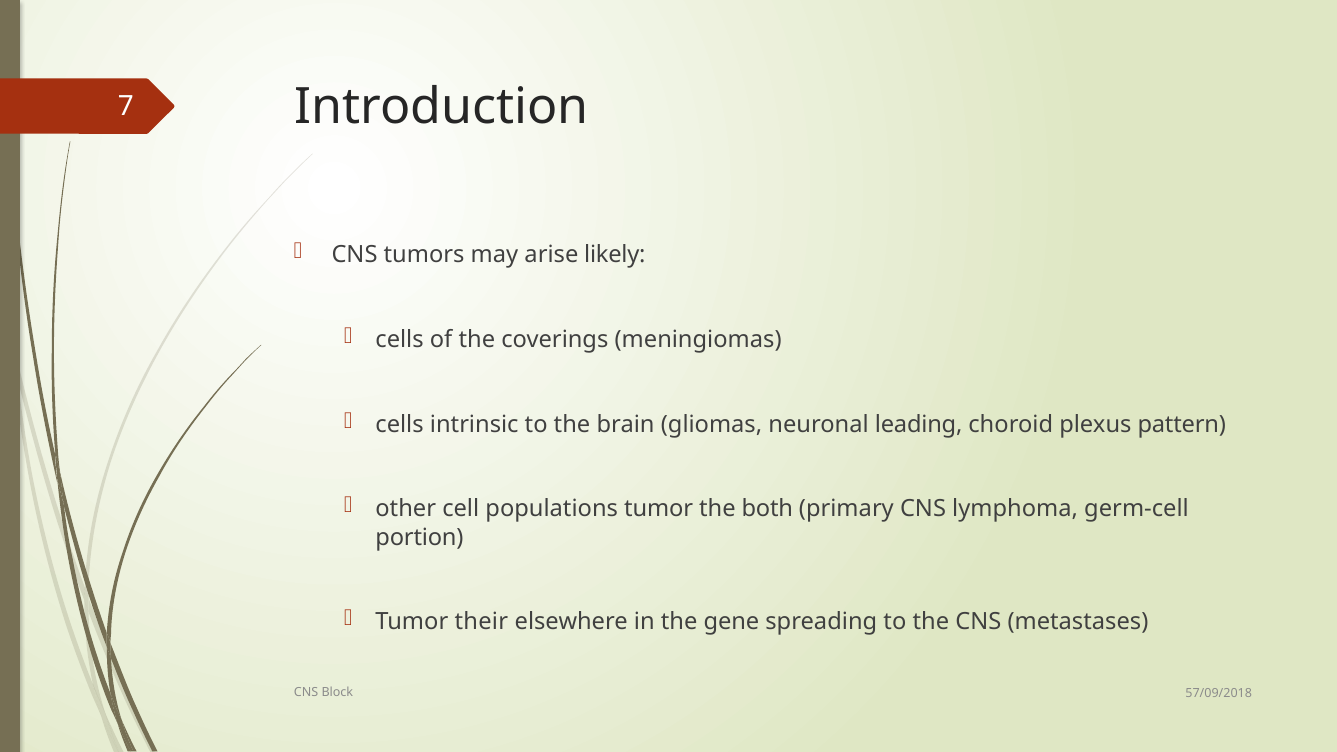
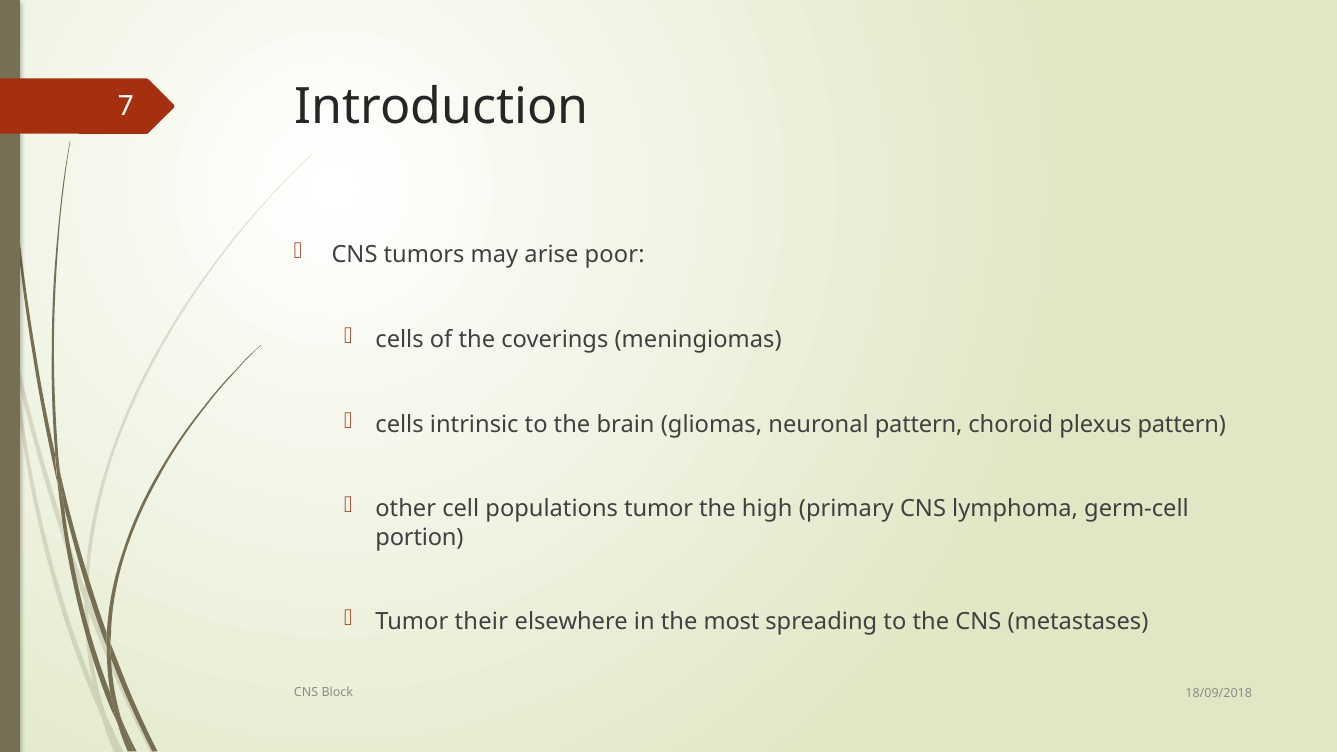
likely: likely -> poor
neuronal leading: leading -> pattern
both: both -> high
gene: gene -> most
57/09/2018: 57/09/2018 -> 18/09/2018
